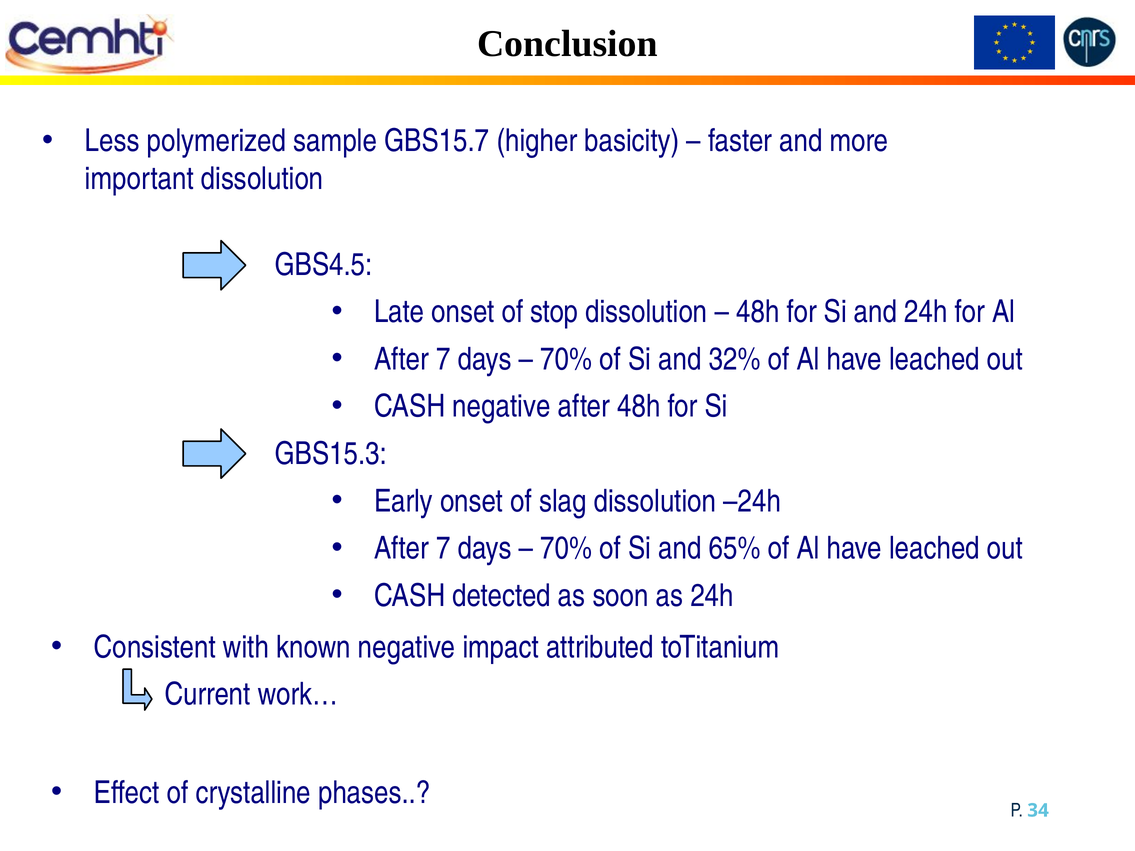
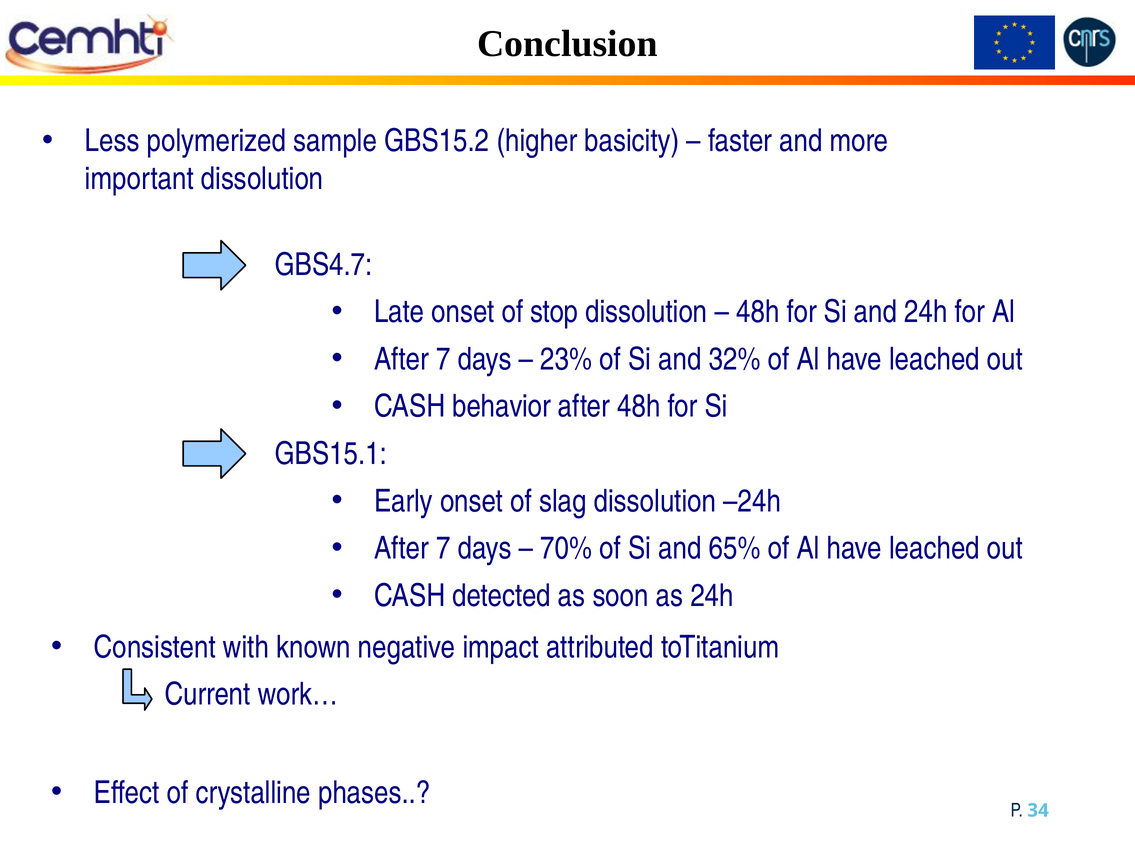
GBS15.7: GBS15.7 -> GBS15.2
GBS4.5: GBS4.5 -> GBS4.7
70% at (566, 359): 70% -> 23%
CASH negative: negative -> behavior
GBS15.3: GBS15.3 -> GBS15.1
